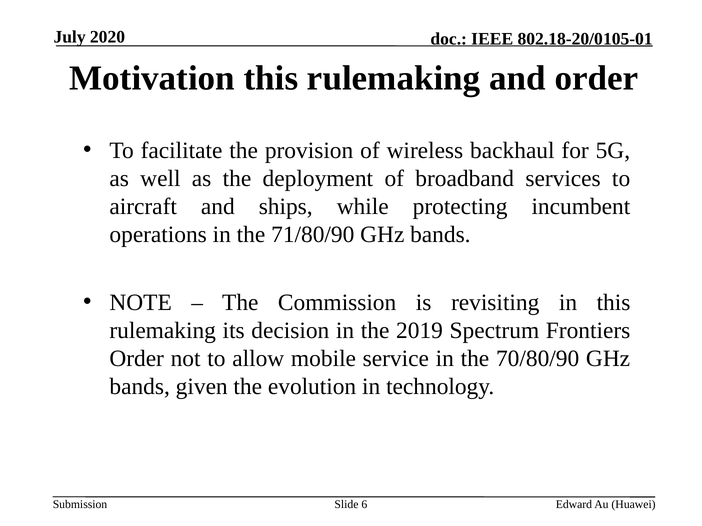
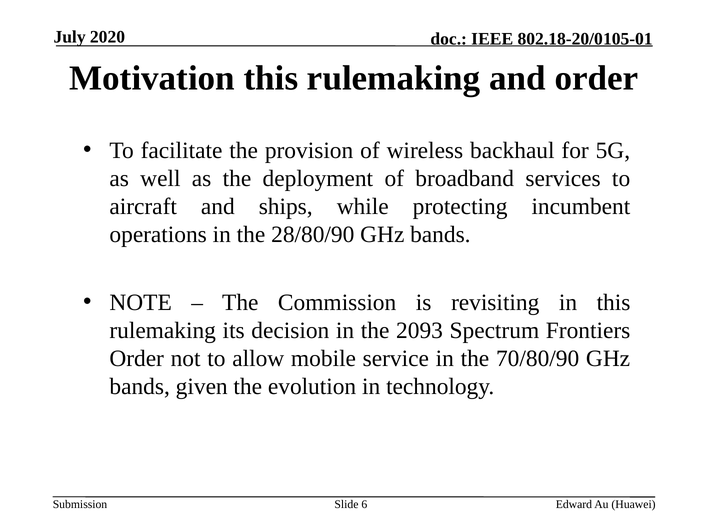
71/80/90: 71/80/90 -> 28/80/90
2019: 2019 -> 2093
